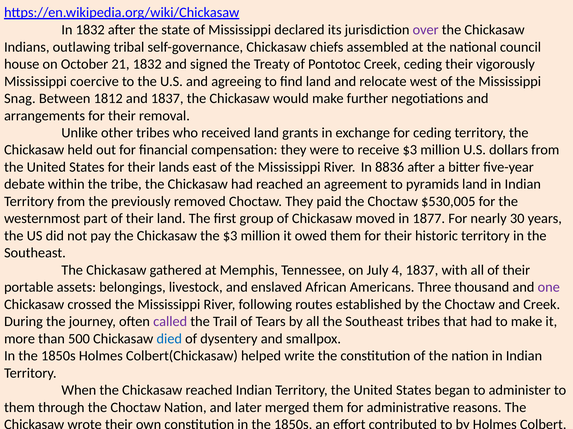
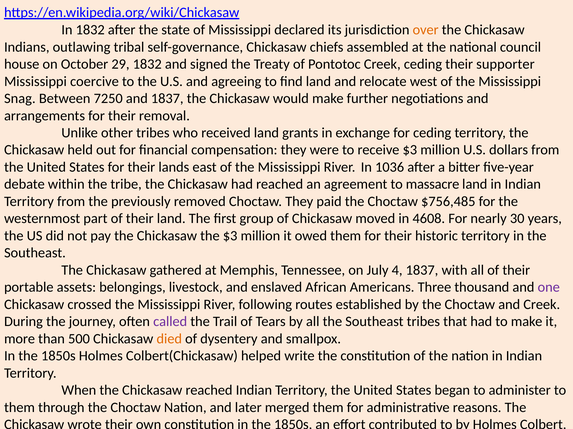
over at (426, 30) colour: purple -> orange
21: 21 -> 29
vigorously: vigorously -> supporter
1812: 1812 -> 7250
8836: 8836 -> 1036
pyramids: pyramids -> massacre
$530,005: $530,005 -> $756,485
1877: 1877 -> 4608
died colour: blue -> orange
